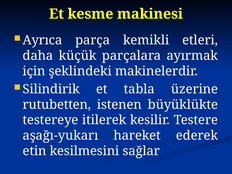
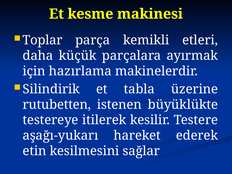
Ayrıca: Ayrıca -> Toplar
şeklindeki: şeklindeki -> hazırlama
